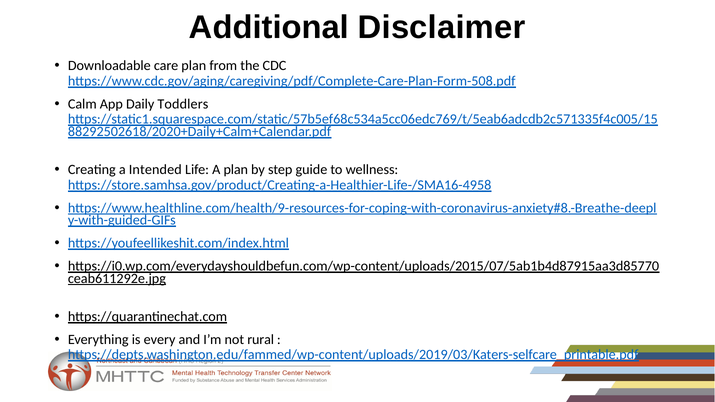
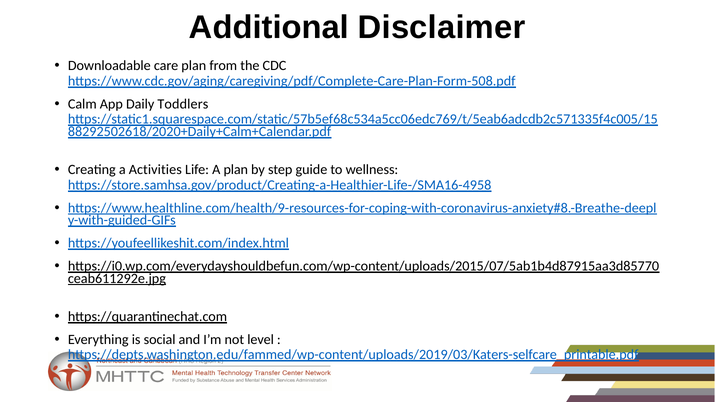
Intended: Intended -> Activities
every: every -> social
rural: rural -> level
